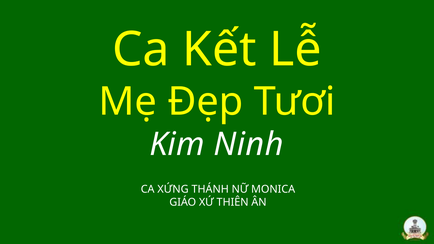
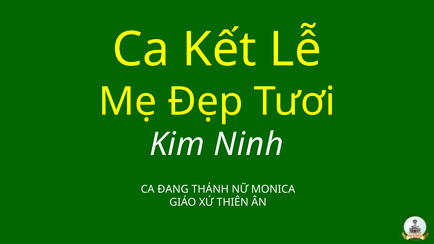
XỨNG: XỨNG -> ĐANG
